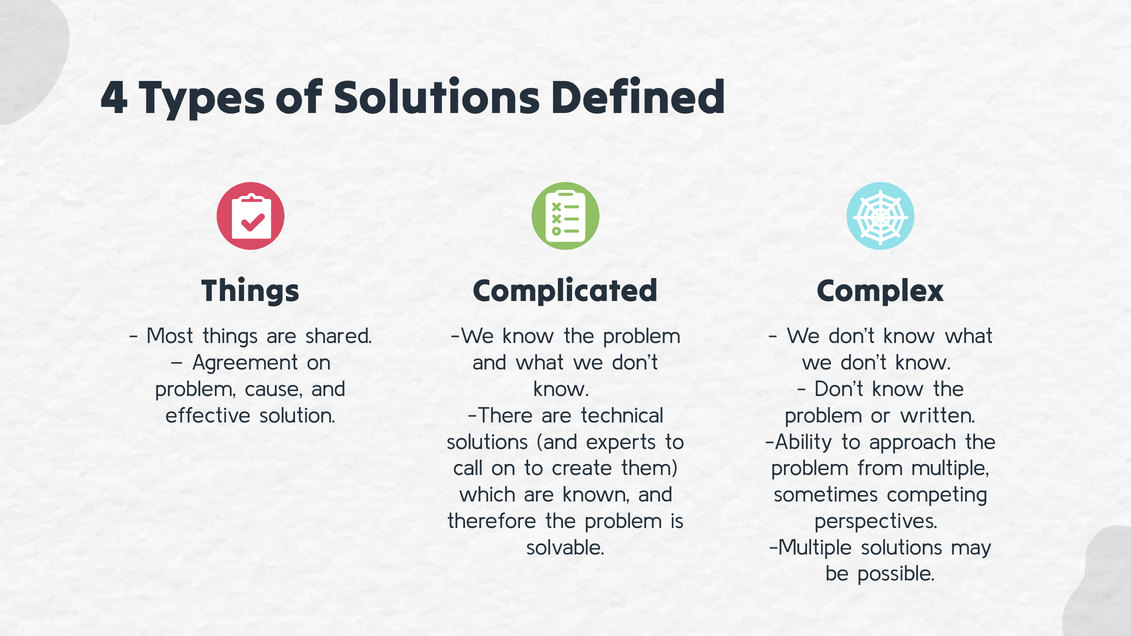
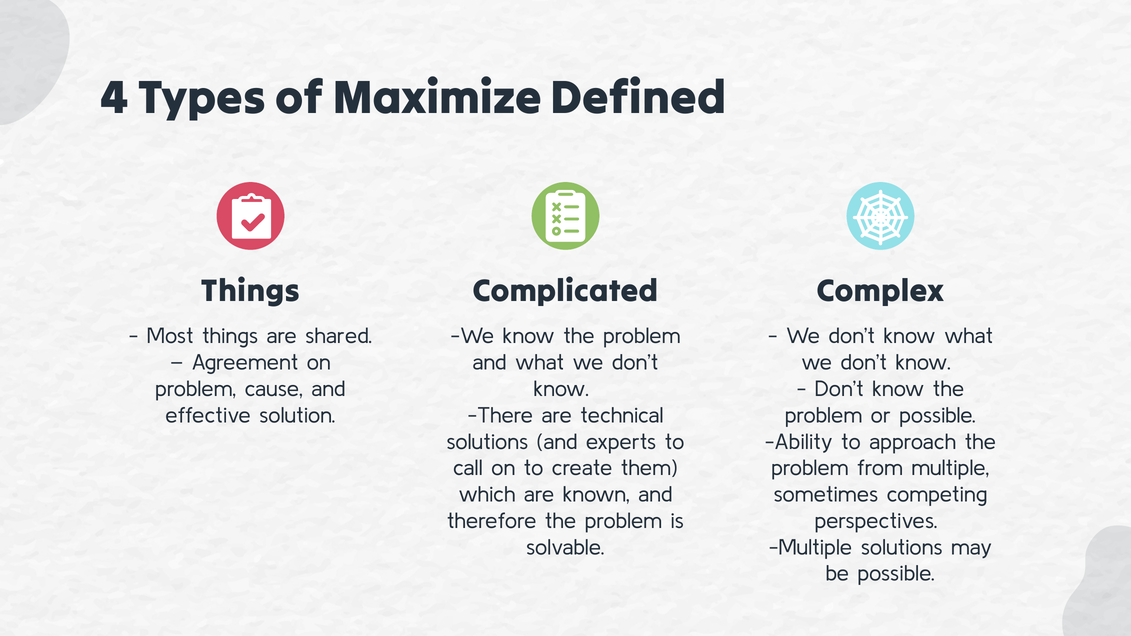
of Solutions: Solutions -> Maximize
or written: written -> possible
